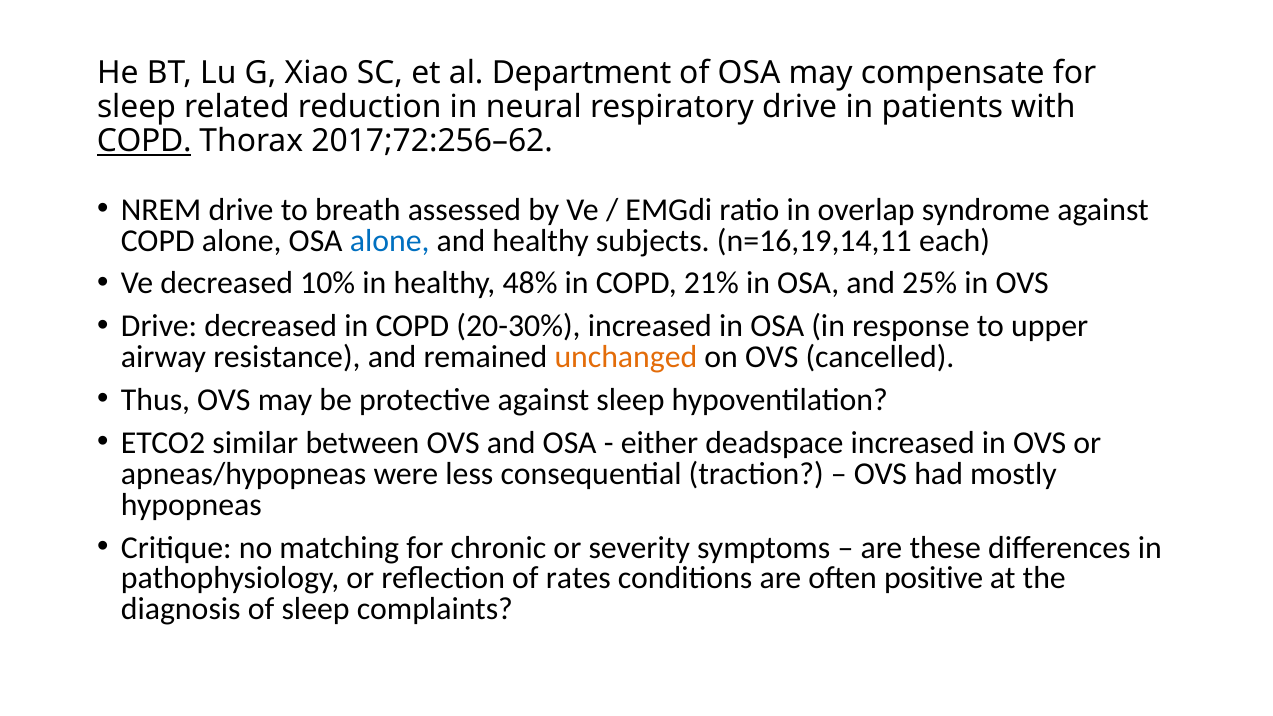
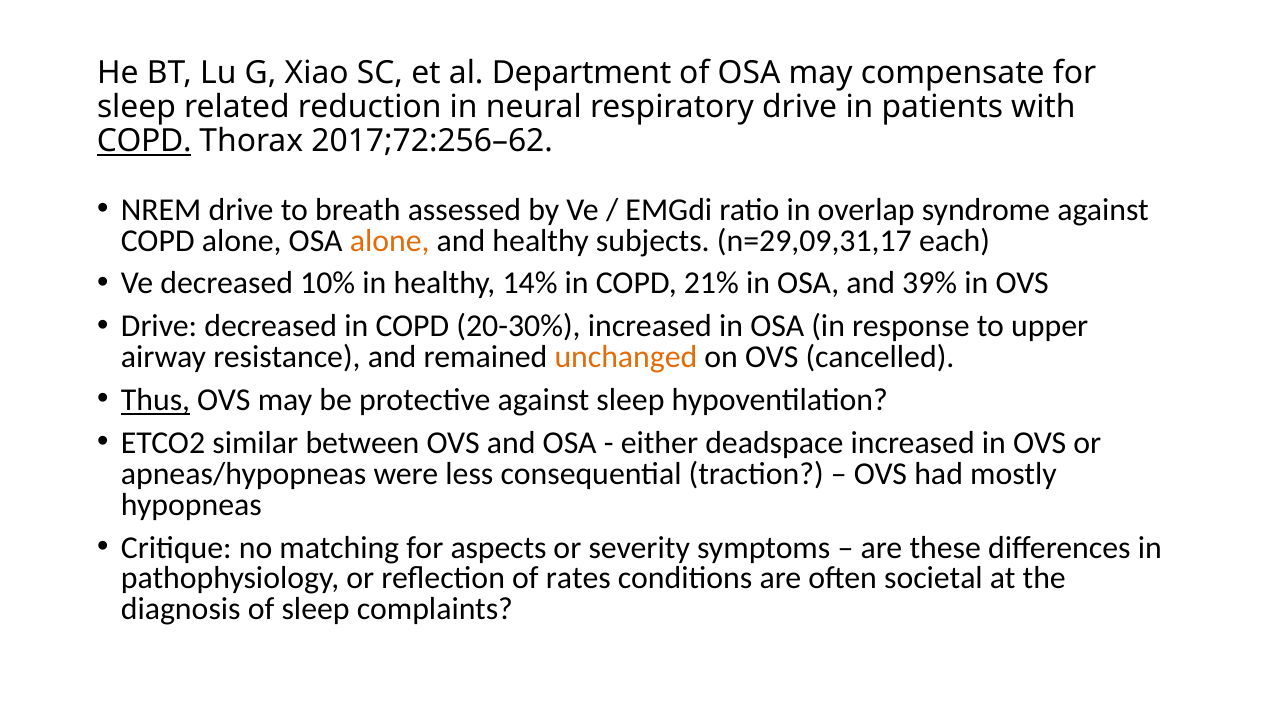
alone at (390, 241) colour: blue -> orange
n=16,19,14,11: n=16,19,14,11 -> n=29,09,31,17
48%: 48% -> 14%
25%: 25% -> 39%
Thus underline: none -> present
chronic: chronic -> aspects
positive: positive -> societal
